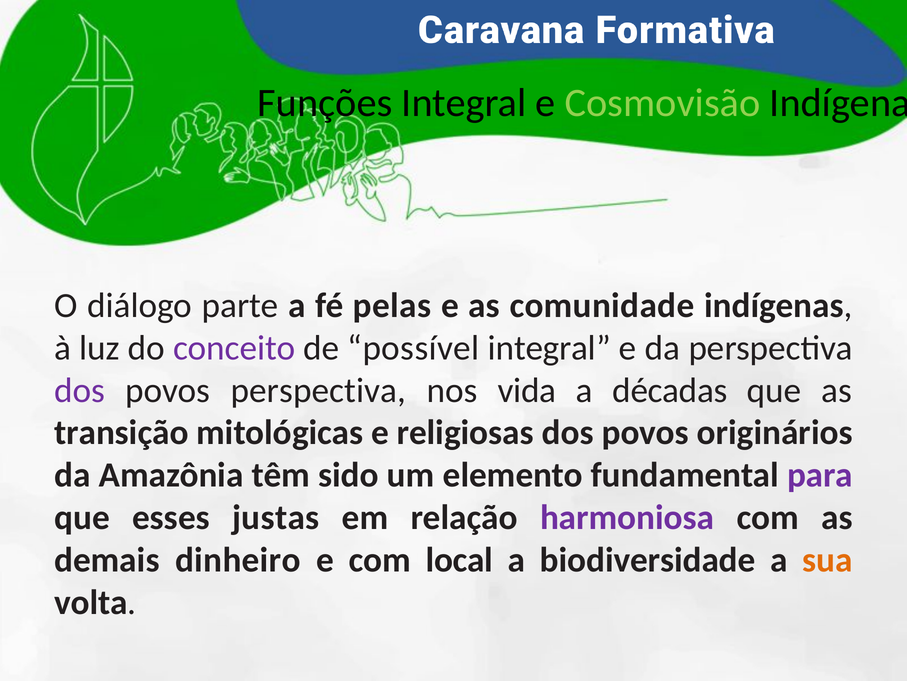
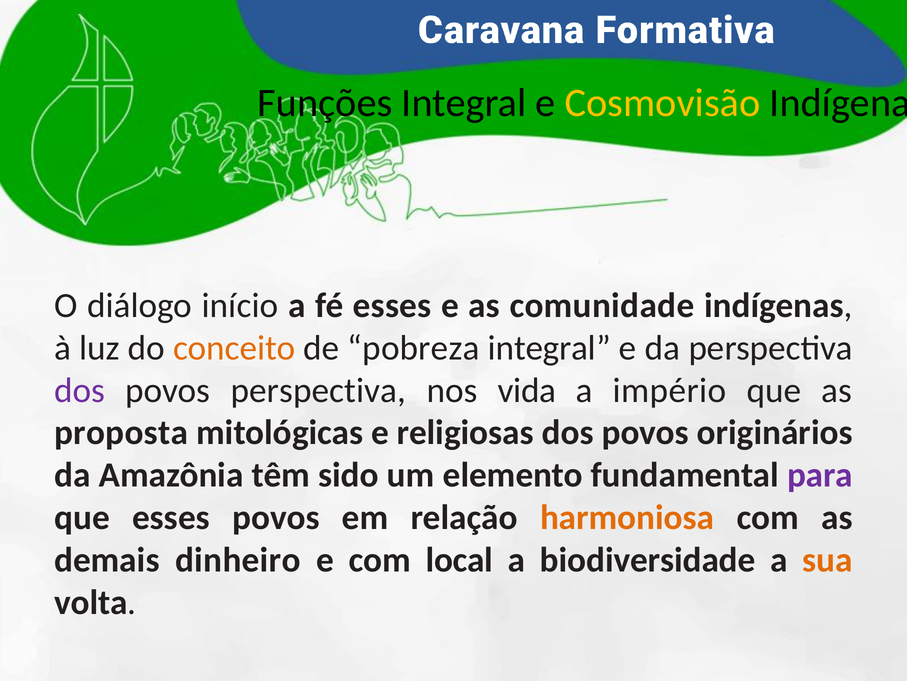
Cosmovisão colour: light green -> yellow
parte: parte -> início
fé pelas: pelas -> esses
conceito colour: purple -> orange
possível: possível -> pobreza
décadas: décadas -> império
transição: transição -> proposta
esses justas: justas -> povos
harmoniosa colour: purple -> orange
